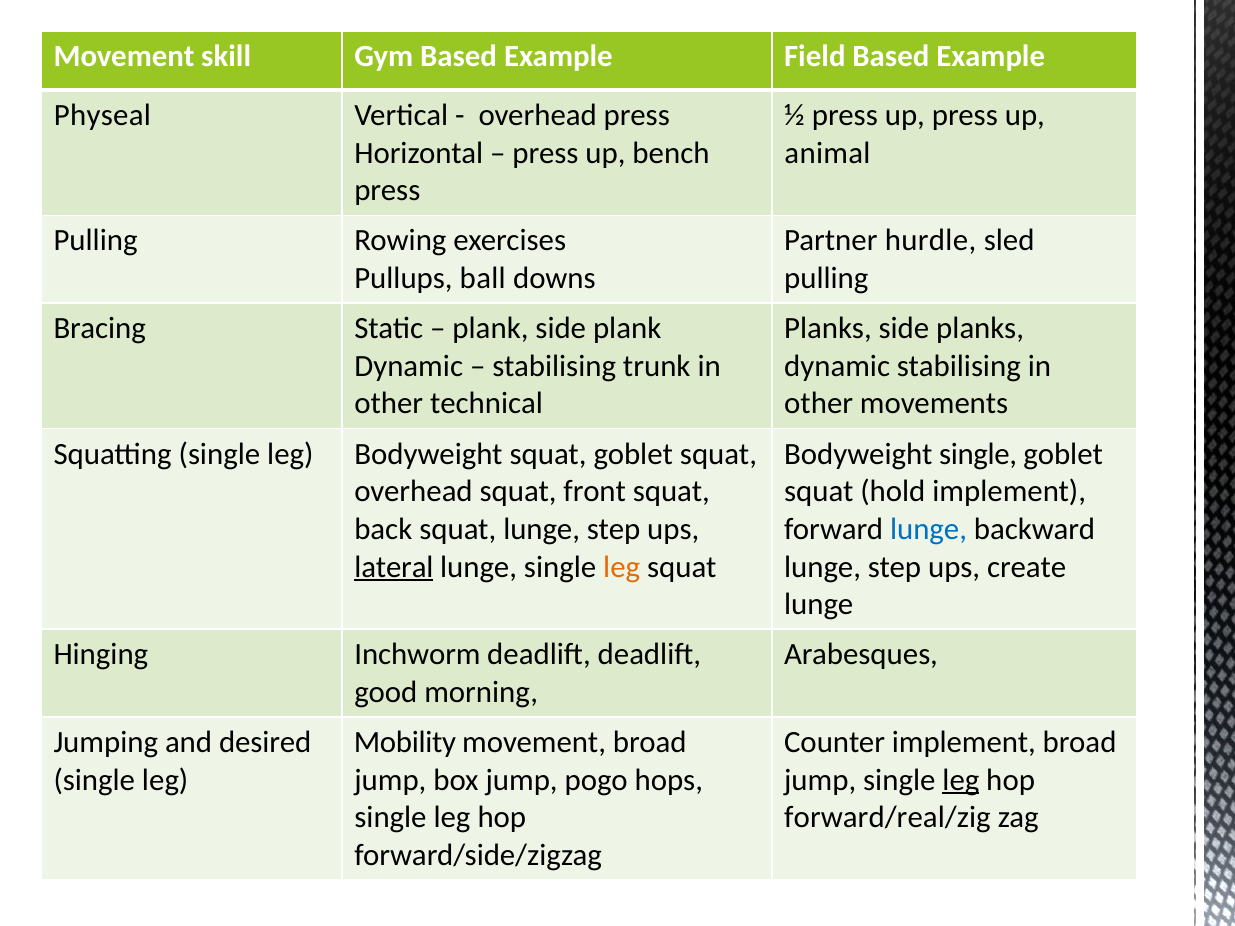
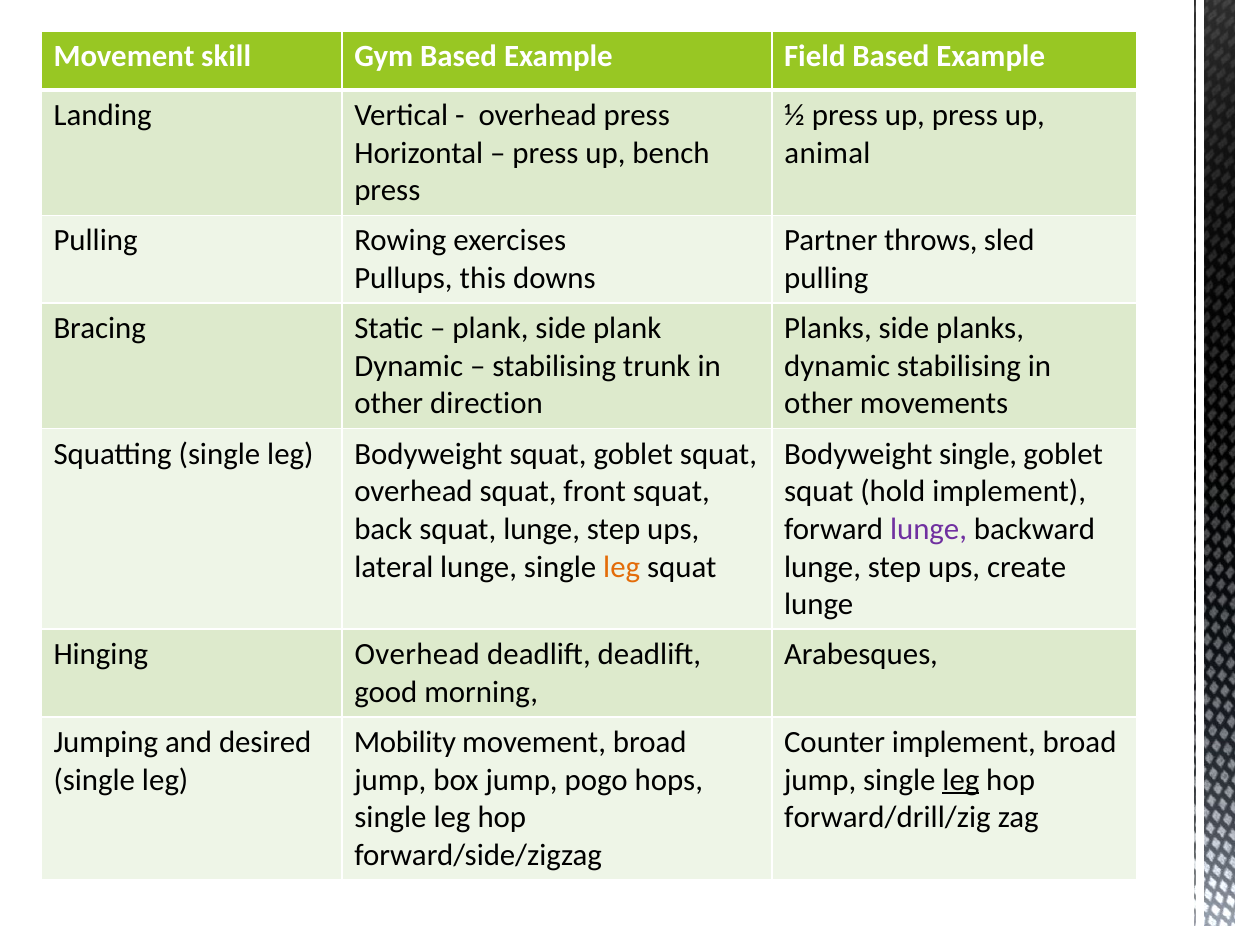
Physeal: Physeal -> Landing
hurdle: hurdle -> throws
ball: ball -> this
technical: technical -> direction
lunge at (929, 529) colour: blue -> purple
lateral underline: present -> none
Hinging Inchworm: Inchworm -> Overhead
forward/real/zig: forward/real/zig -> forward/drill/zig
